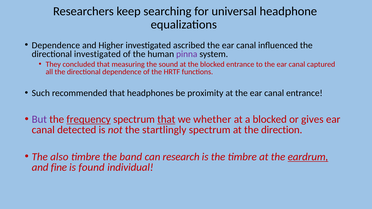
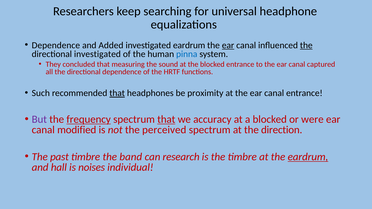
Higher: Higher -> Added
investigated ascribed: ascribed -> eardrum
ear at (228, 45) underline: none -> present
the at (306, 45) underline: none -> present
pinna colour: purple -> blue
that at (117, 93) underline: none -> present
whether: whether -> accuracy
gives: gives -> were
detected: detected -> modified
startlingly: startlingly -> perceived
also: also -> past
fine: fine -> hall
found: found -> noises
